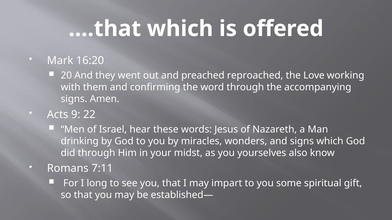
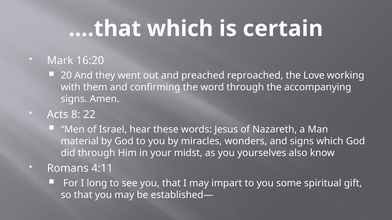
offered: offered -> certain
9: 9 -> 8
drinking: drinking -> material
7:11: 7:11 -> 4:11
